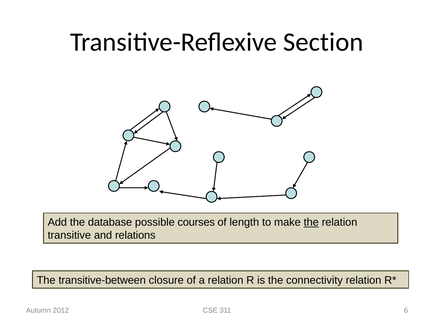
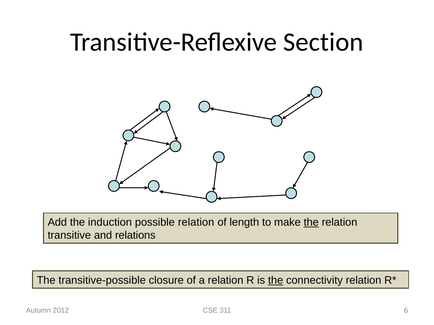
database: database -> induction
possible courses: courses -> relation
transitive-between: transitive-between -> transitive-possible
the at (276, 281) underline: none -> present
